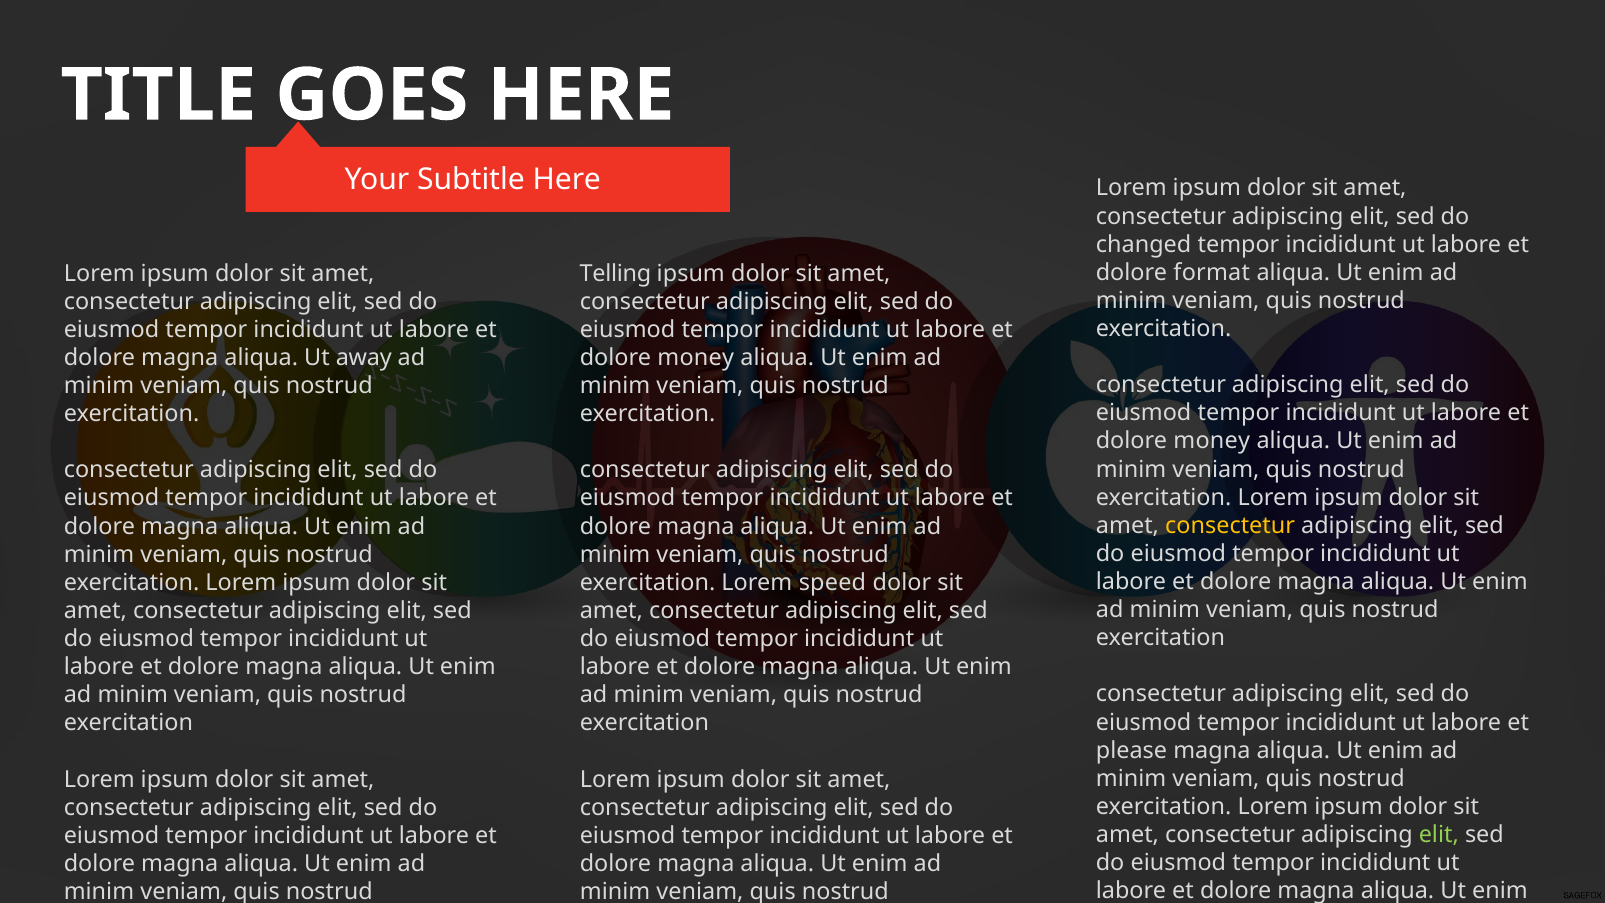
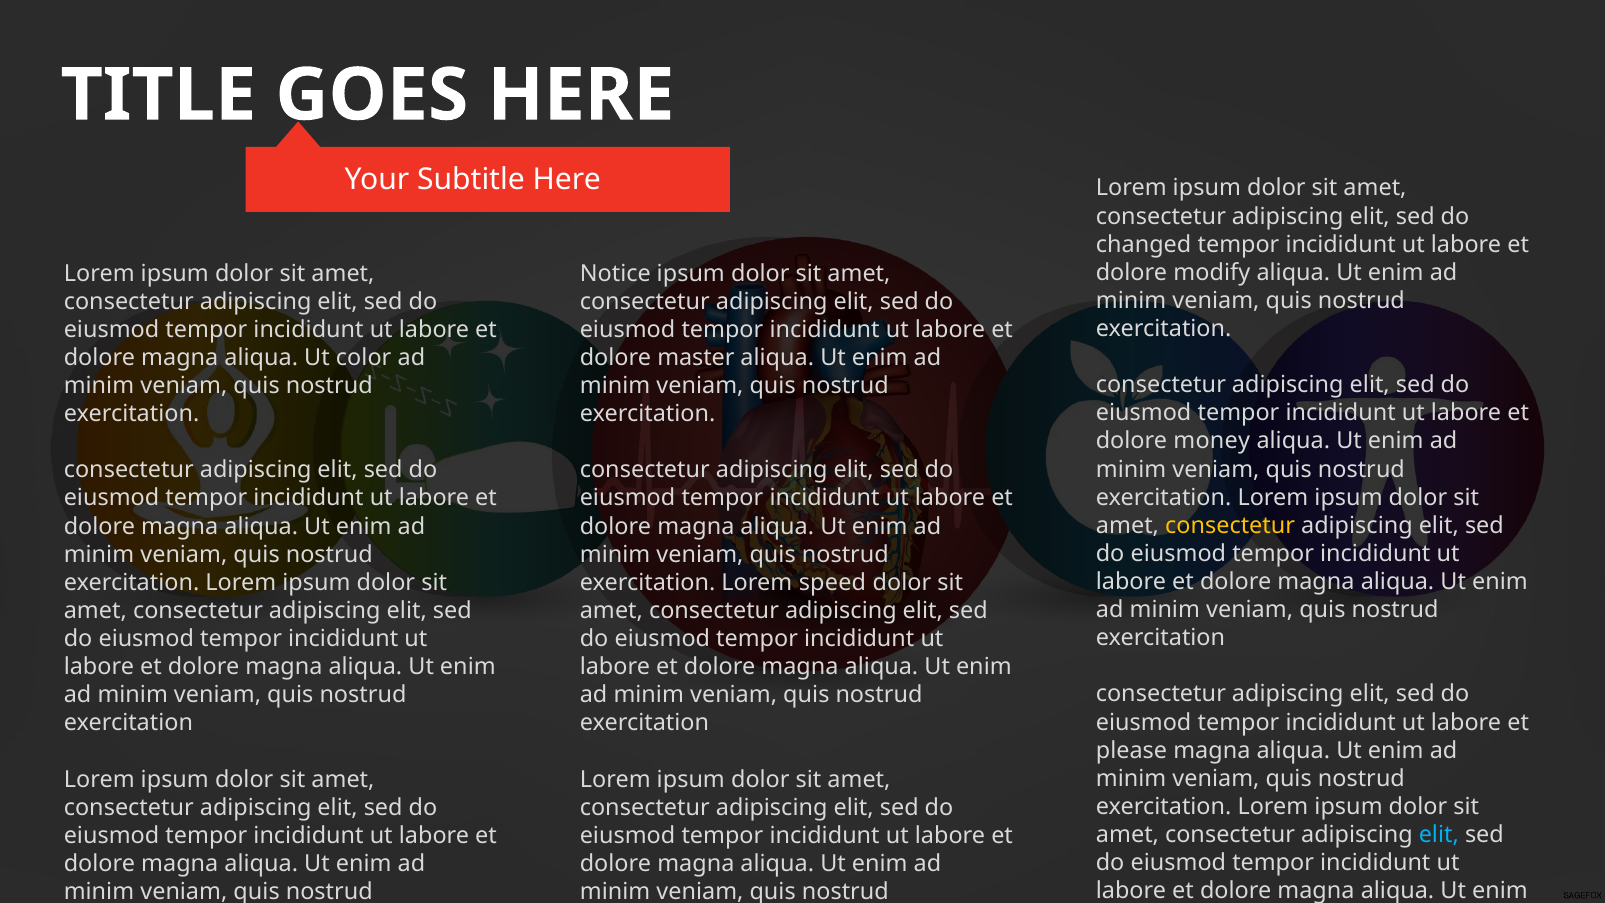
format: format -> modify
Telling: Telling -> Notice
away: away -> color
money at (696, 358): money -> master
elit at (1439, 835) colour: light green -> light blue
